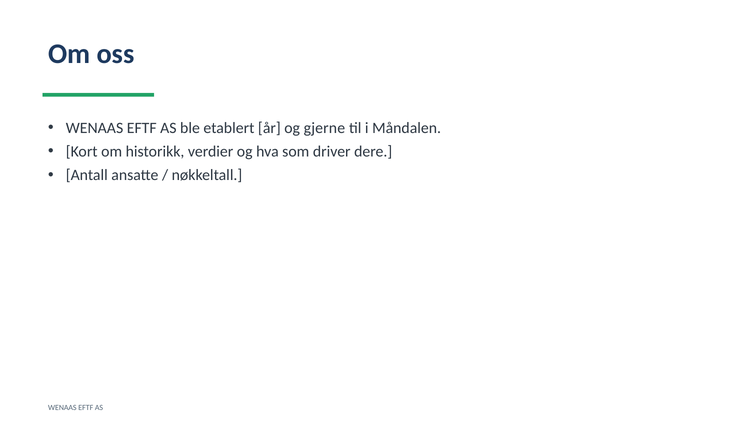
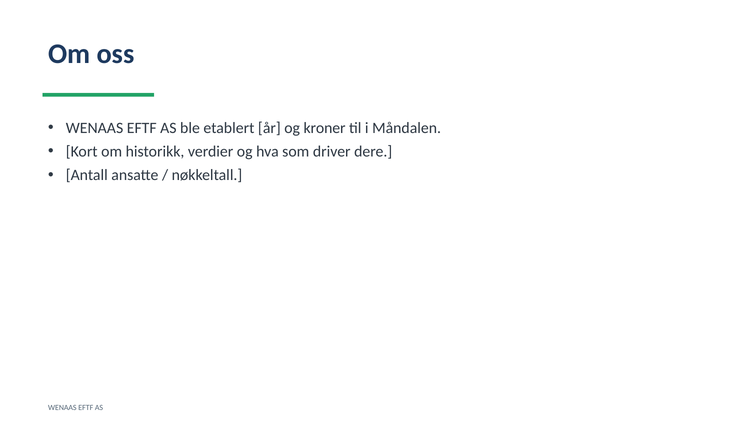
gjerne: gjerne -> kroner
